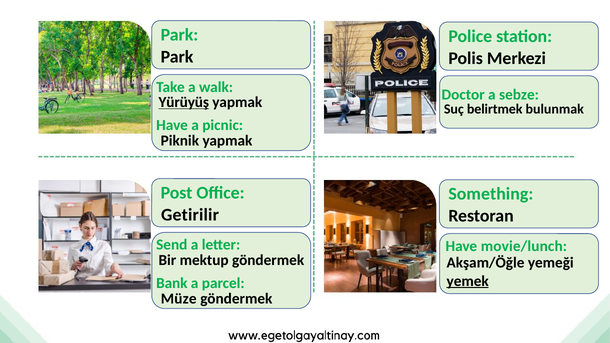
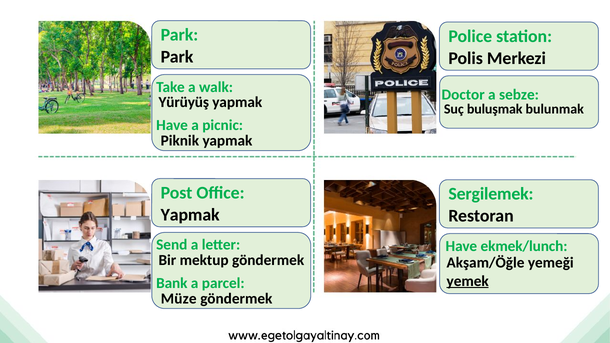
Yürüyüş underline: present -> none
belirtmek: belirtmek -> buluşmak
Something: Something -> Sergilemek
Getirilir at (190, 215): Getirilir -> Yapmak
movie/lunch: movie/lunch -> ekmek/lunch
